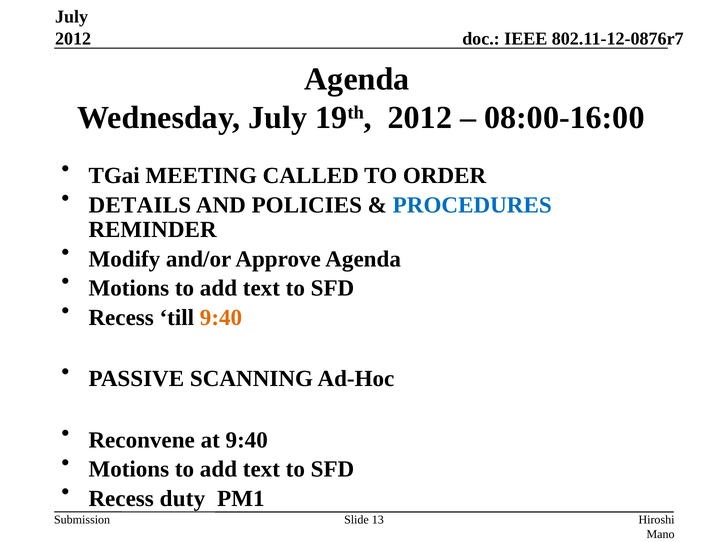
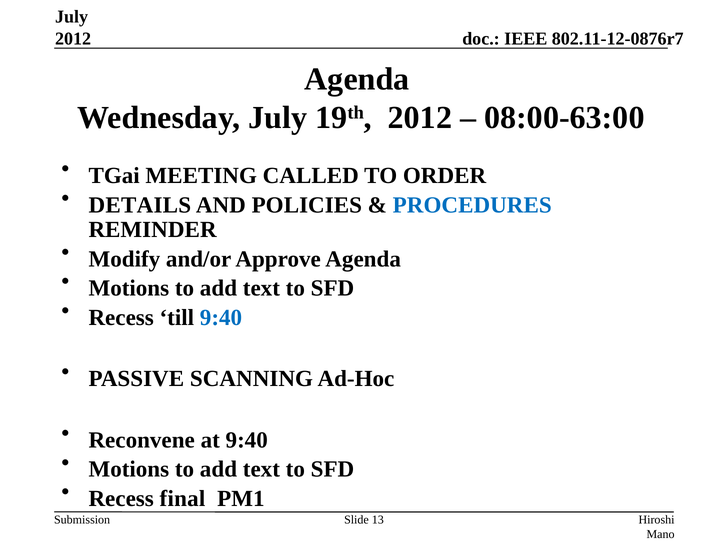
08:00-16:00: 08:00-16:00 -> 08:00-63:00
9:40 at (221, 317) colour: orange -> blue
duty: duty -> final
